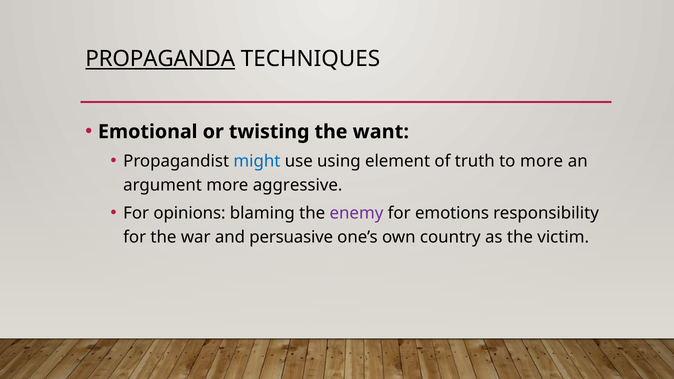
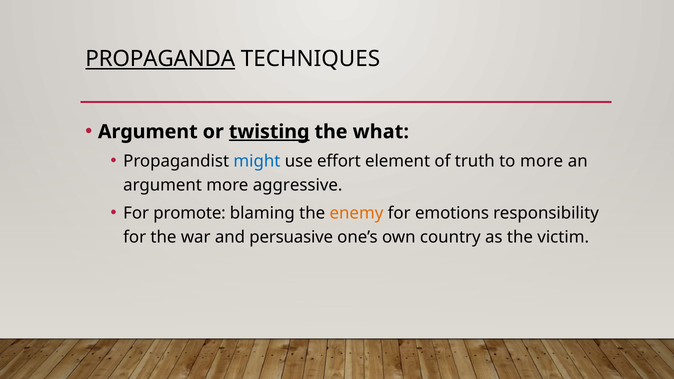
Emotional at (148, 132): Emotional -> Argument
twisting underline: none -> present
want: want -> what
using: using -> effort
opinions: opinions -> promote
enemy colour: purple -> orange
